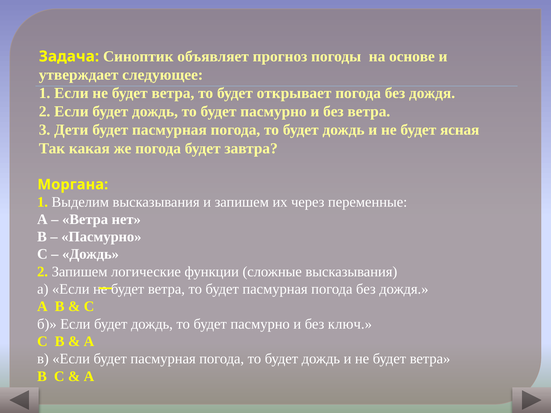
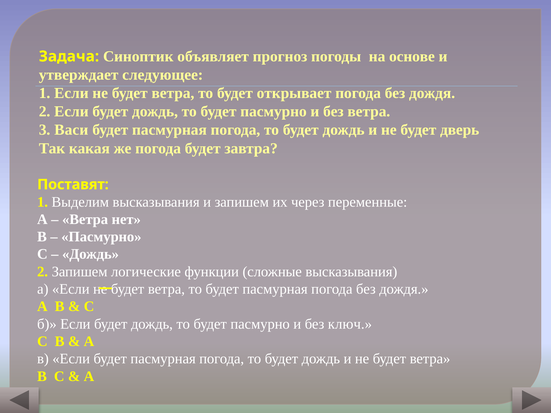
Дети: Дети -> Васи
ясная: ясная -> дверь
Моргана: Моргана -> Поставят
